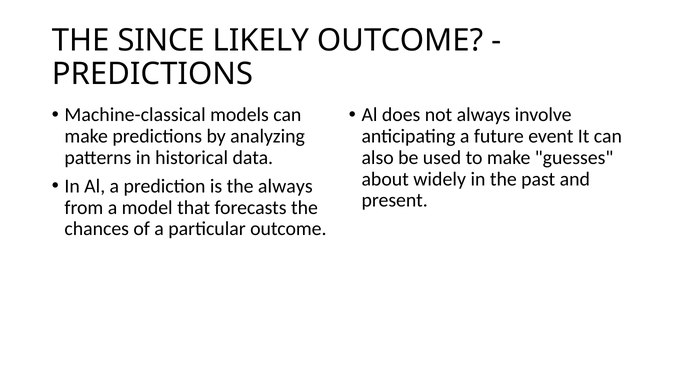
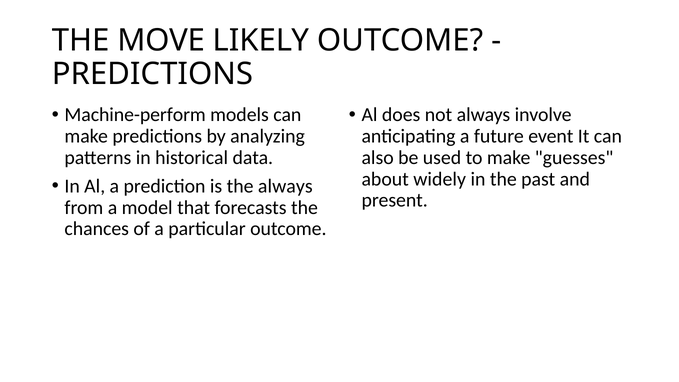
SINCE: SINCE -> MOVE
Machine-classical: Machine-classical -> Machine-perform
